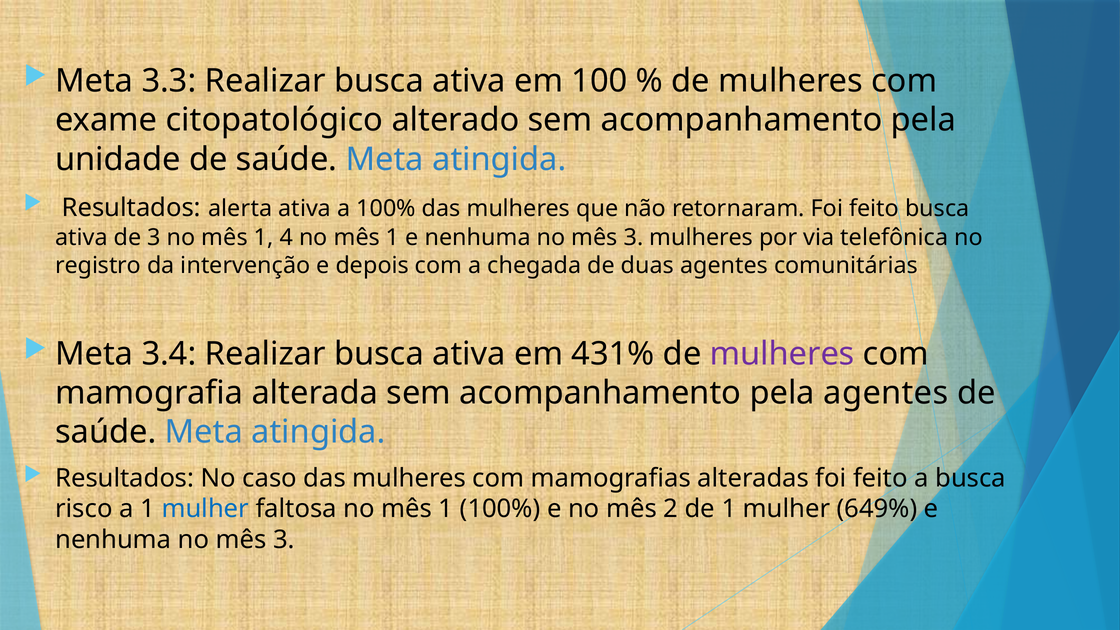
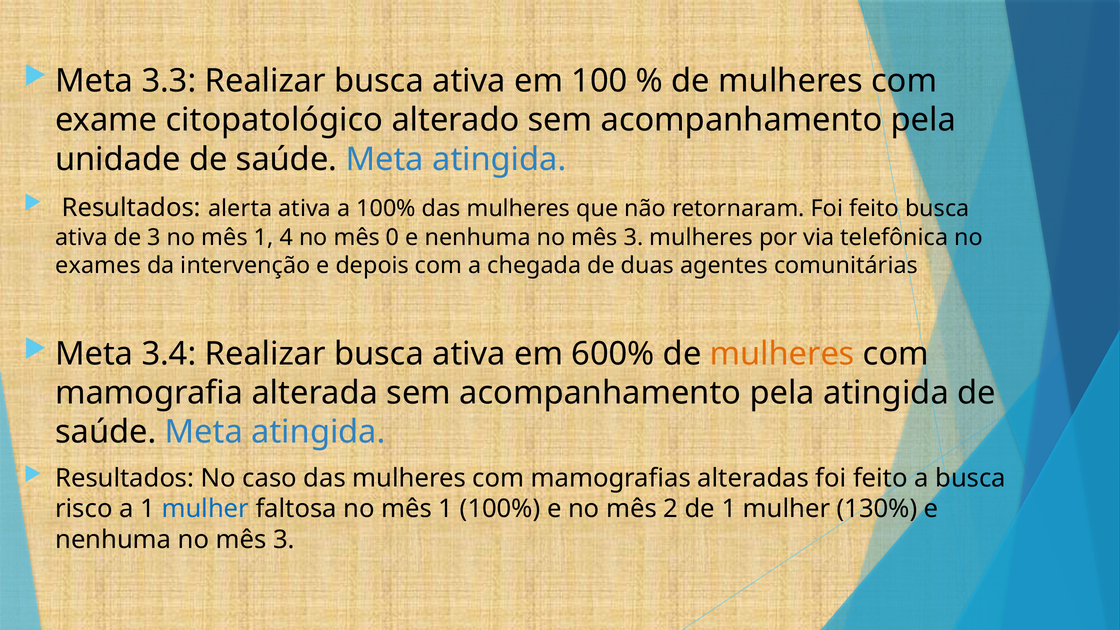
4 no mês 1: 1 -> 0
registro: registro -> exames
431%: 431% -> 600%
mulheres at (782, 354) colour: purple -> orange
pela agentes: agentes -> atingida
649%: 649% -> 130%
